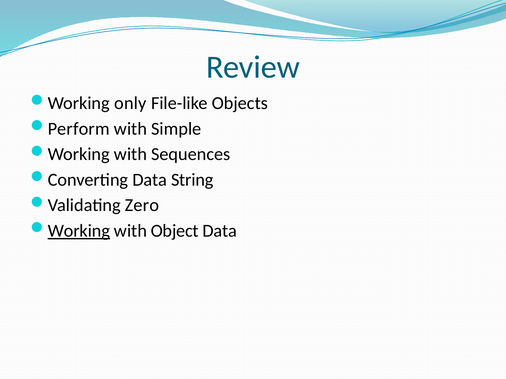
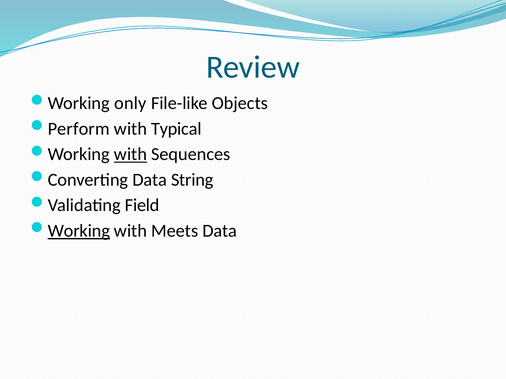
Simple: Simple -> Typical
with at (130, 154) underline: none -> present
Zero: Zero -> Field
Object: Object -> Meets
